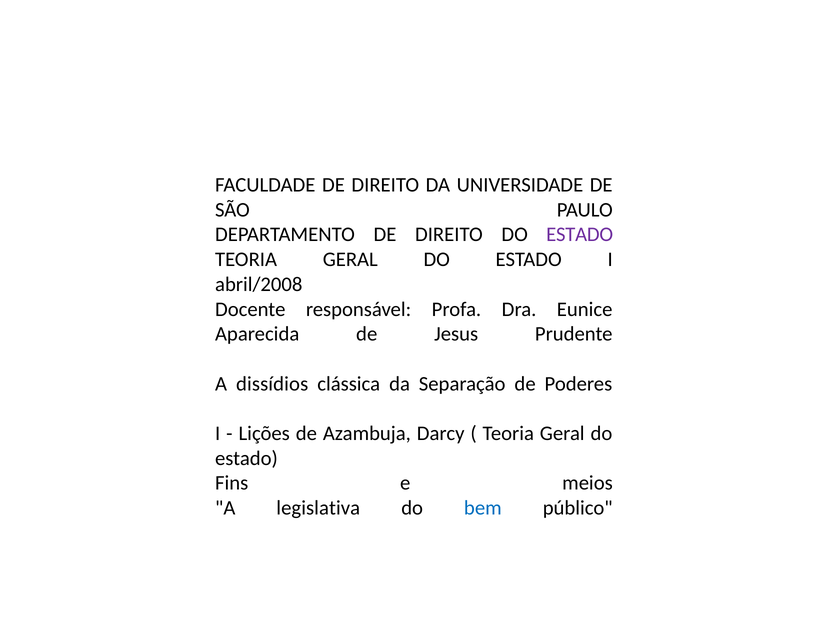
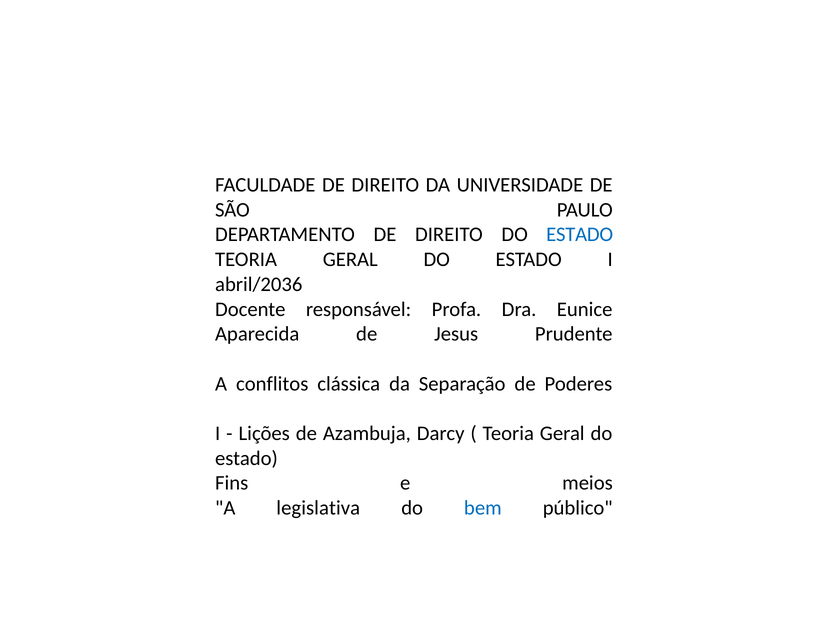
ESTADO at (580, 235) colour: purple -> blue
abril/2008: abril/2008 -> abril/2036
dissídios: dissídios -> conflitos
